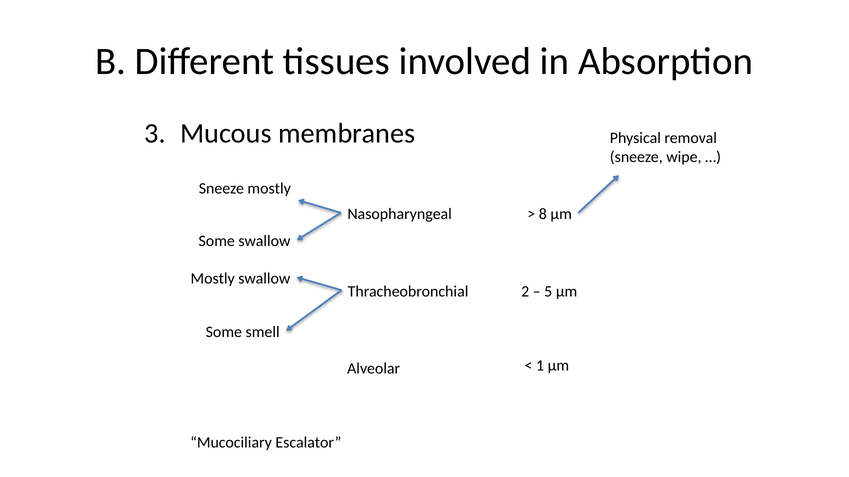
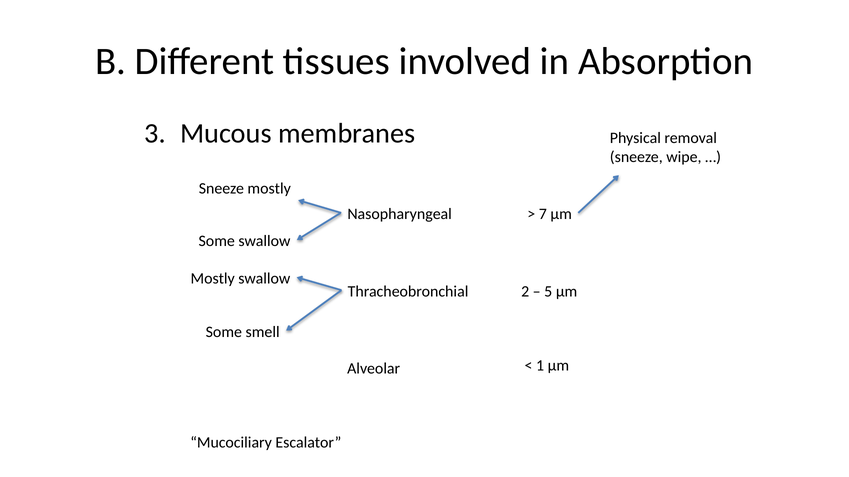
8: 8 -> 7
